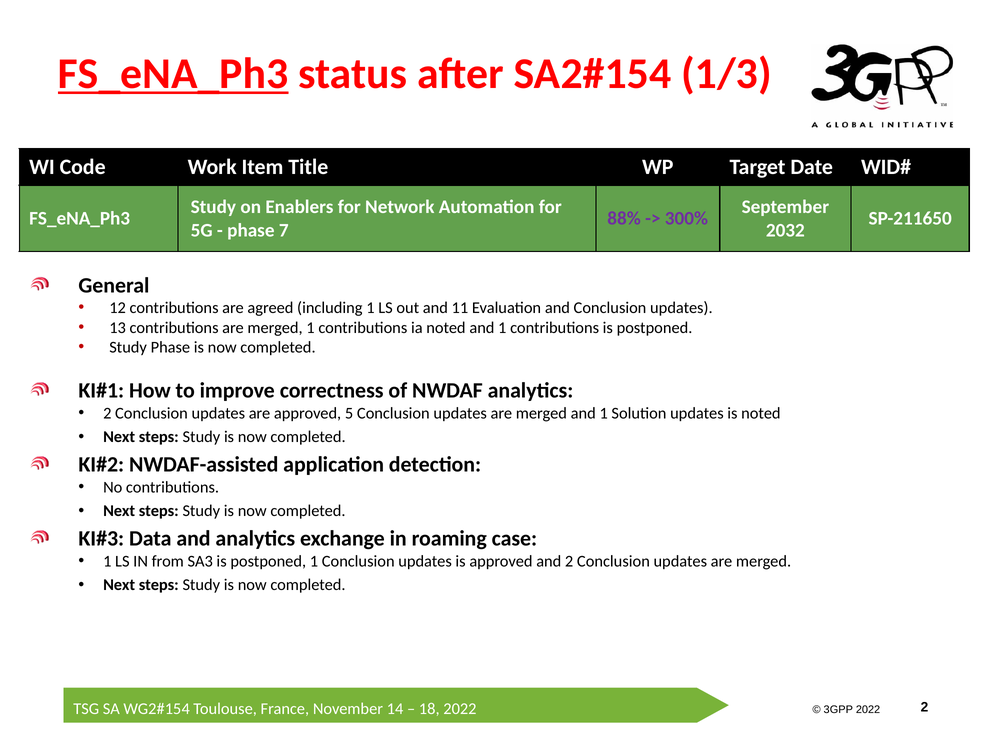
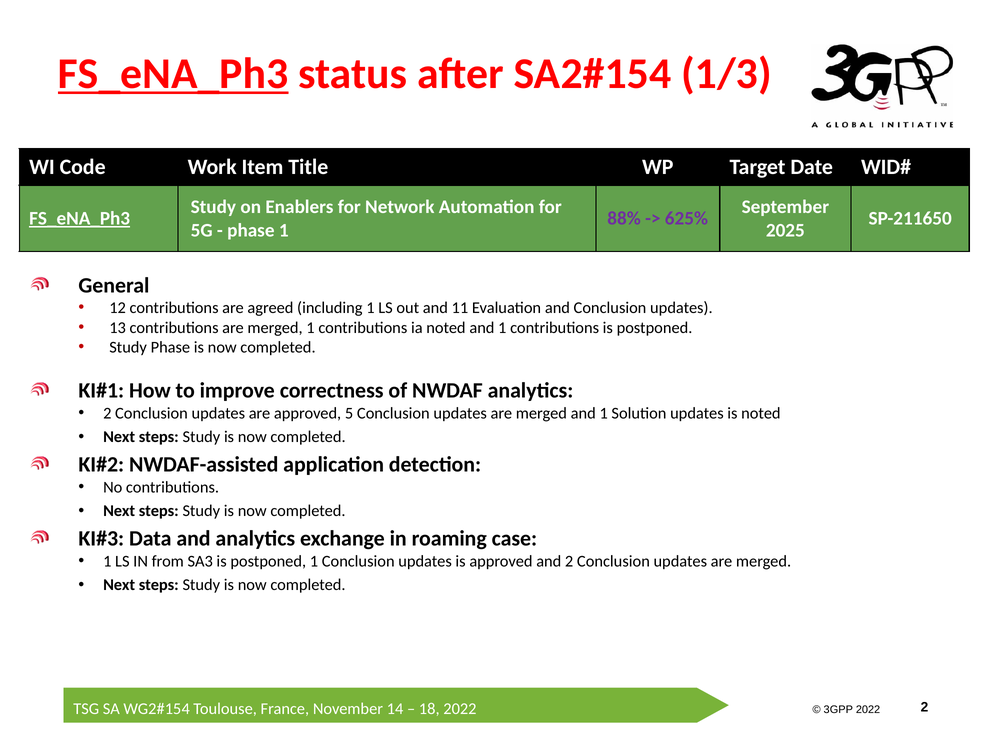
FS_eNA_Ph3 at (80, 218) underline: none -> present
300%: 300% -> 625%
phase 7: 7 -> 1
2032: 2032 -> 2025
